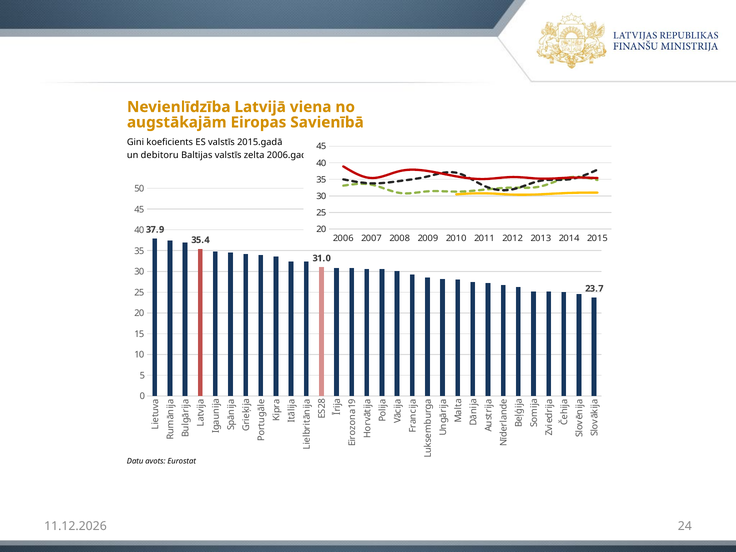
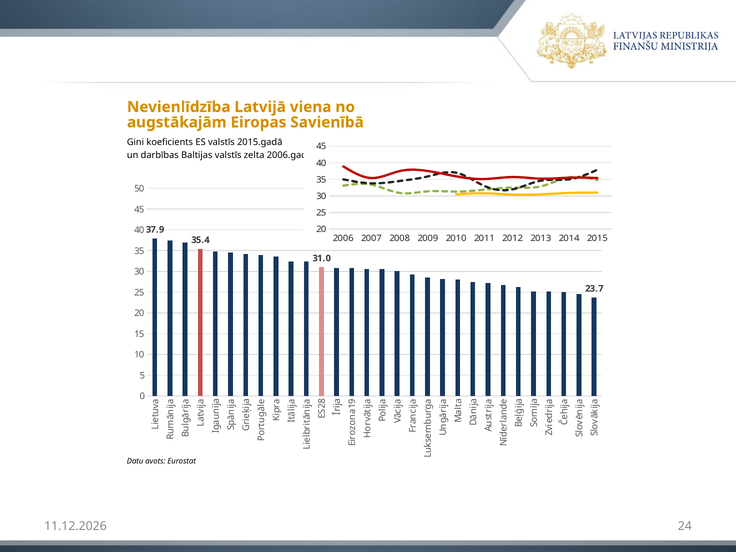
debitoru: debitoru -> darbības
